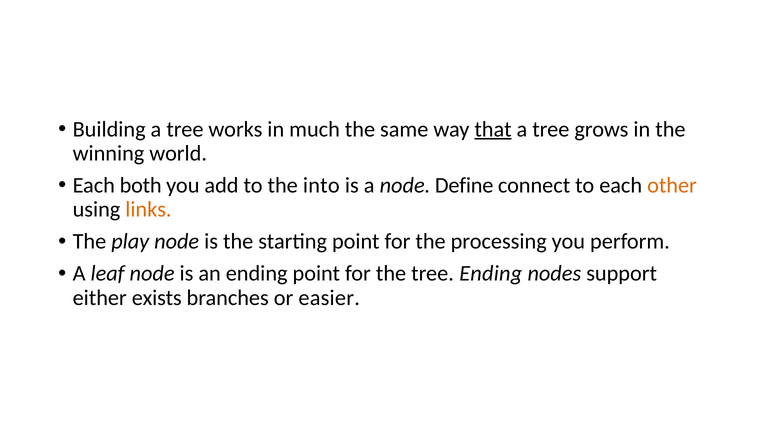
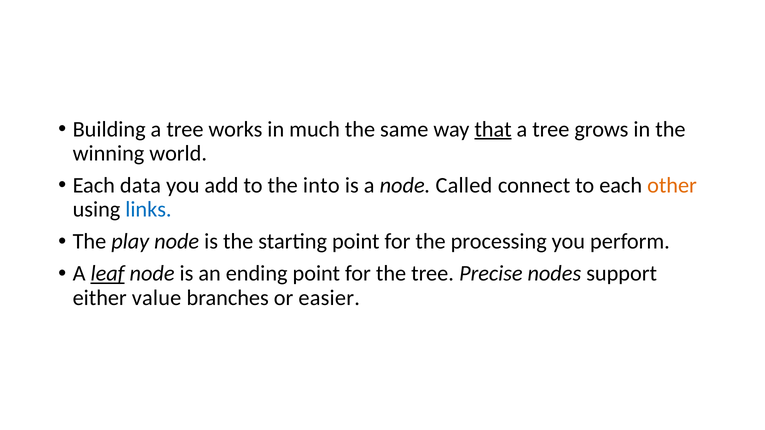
both: both -> data
Define: Define -> Called
links colour: orange -> blue
leaf underline: none -> present
tree Ending: Ending -> Precise
exists: exists -> value
